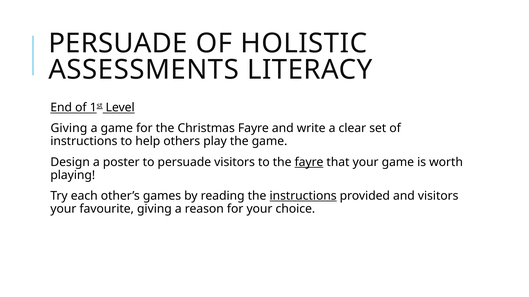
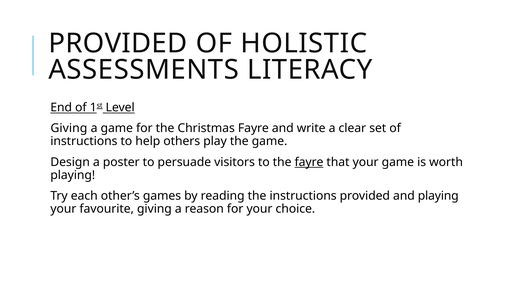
PERSUADE at (118, 44): PERSUADE -> PROVIDED
instructions at (303, 196) underline: present -> none
and visitors: visitors -> playing
